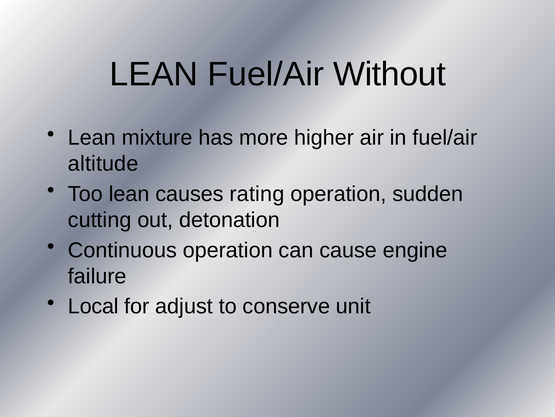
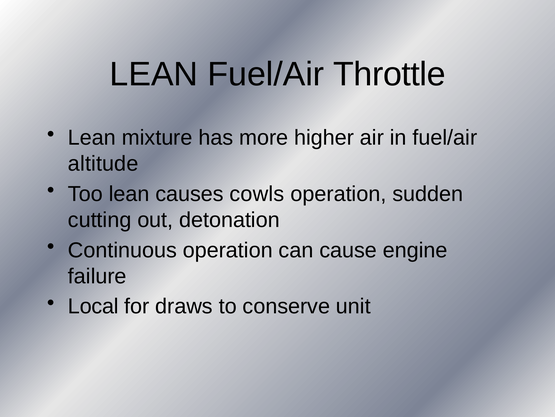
Without: Without -> Throttle
rating: rating -> cowls
adjust: adjust -> draws
